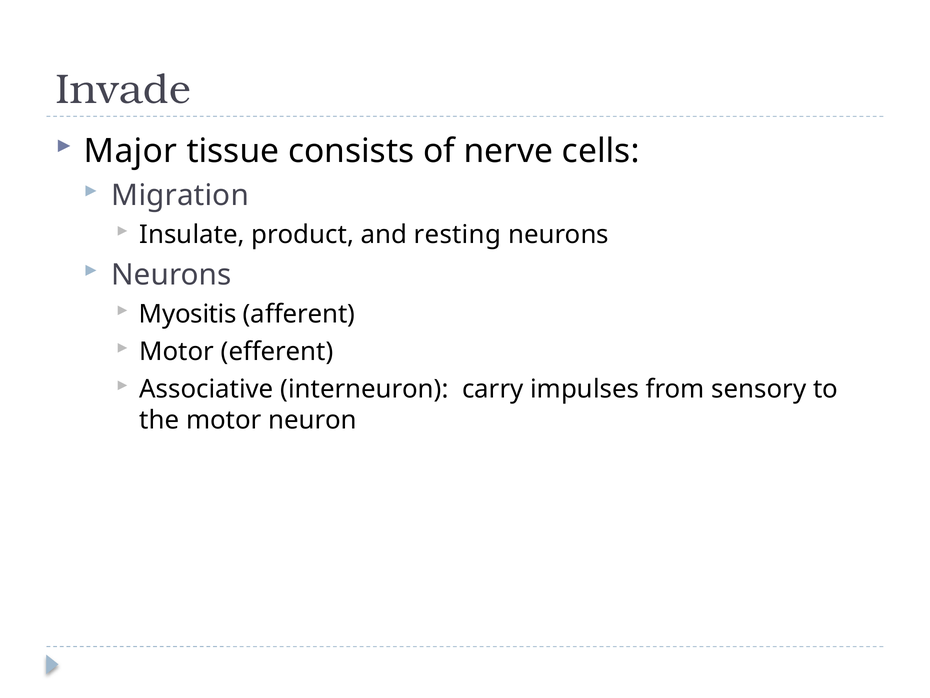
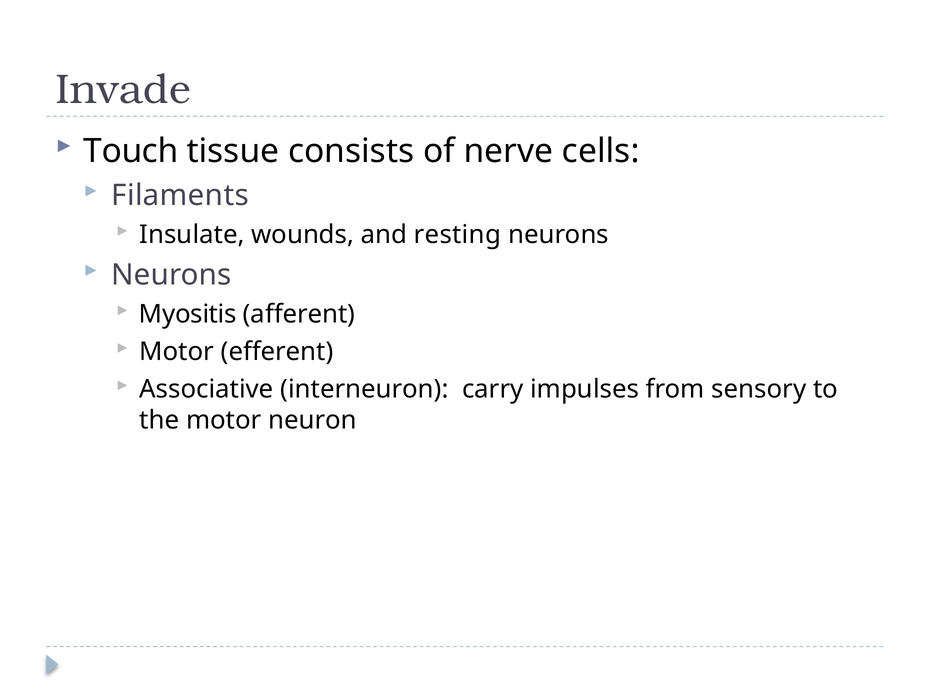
Major: Major -> Touch
Migration: Migration -> Filaments
product: product -> wounds
